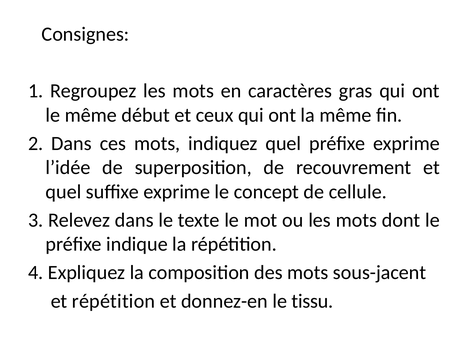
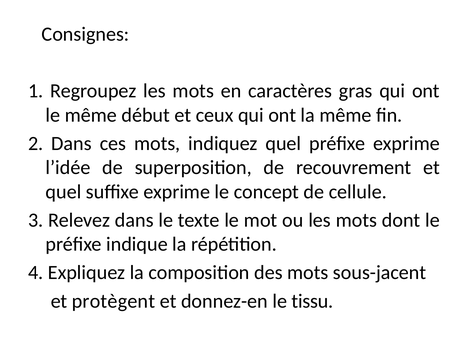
et répétition: répétition -> protègent
